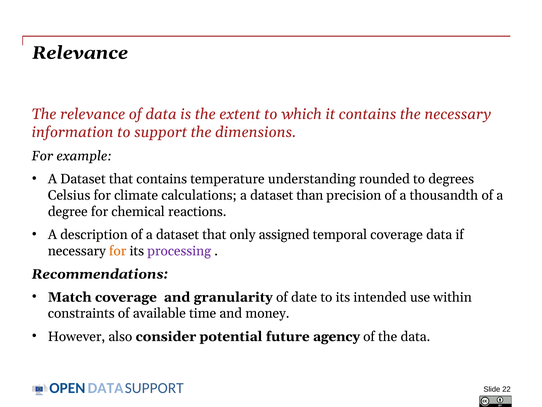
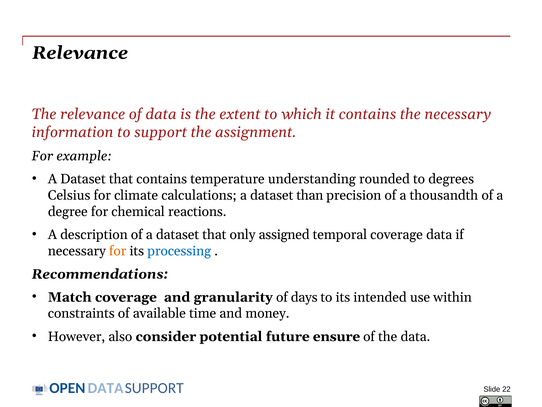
dimensions: dimensions -> assignment
processing colour: purple -> blue
date: date -> days
agency: agency -> ensure
